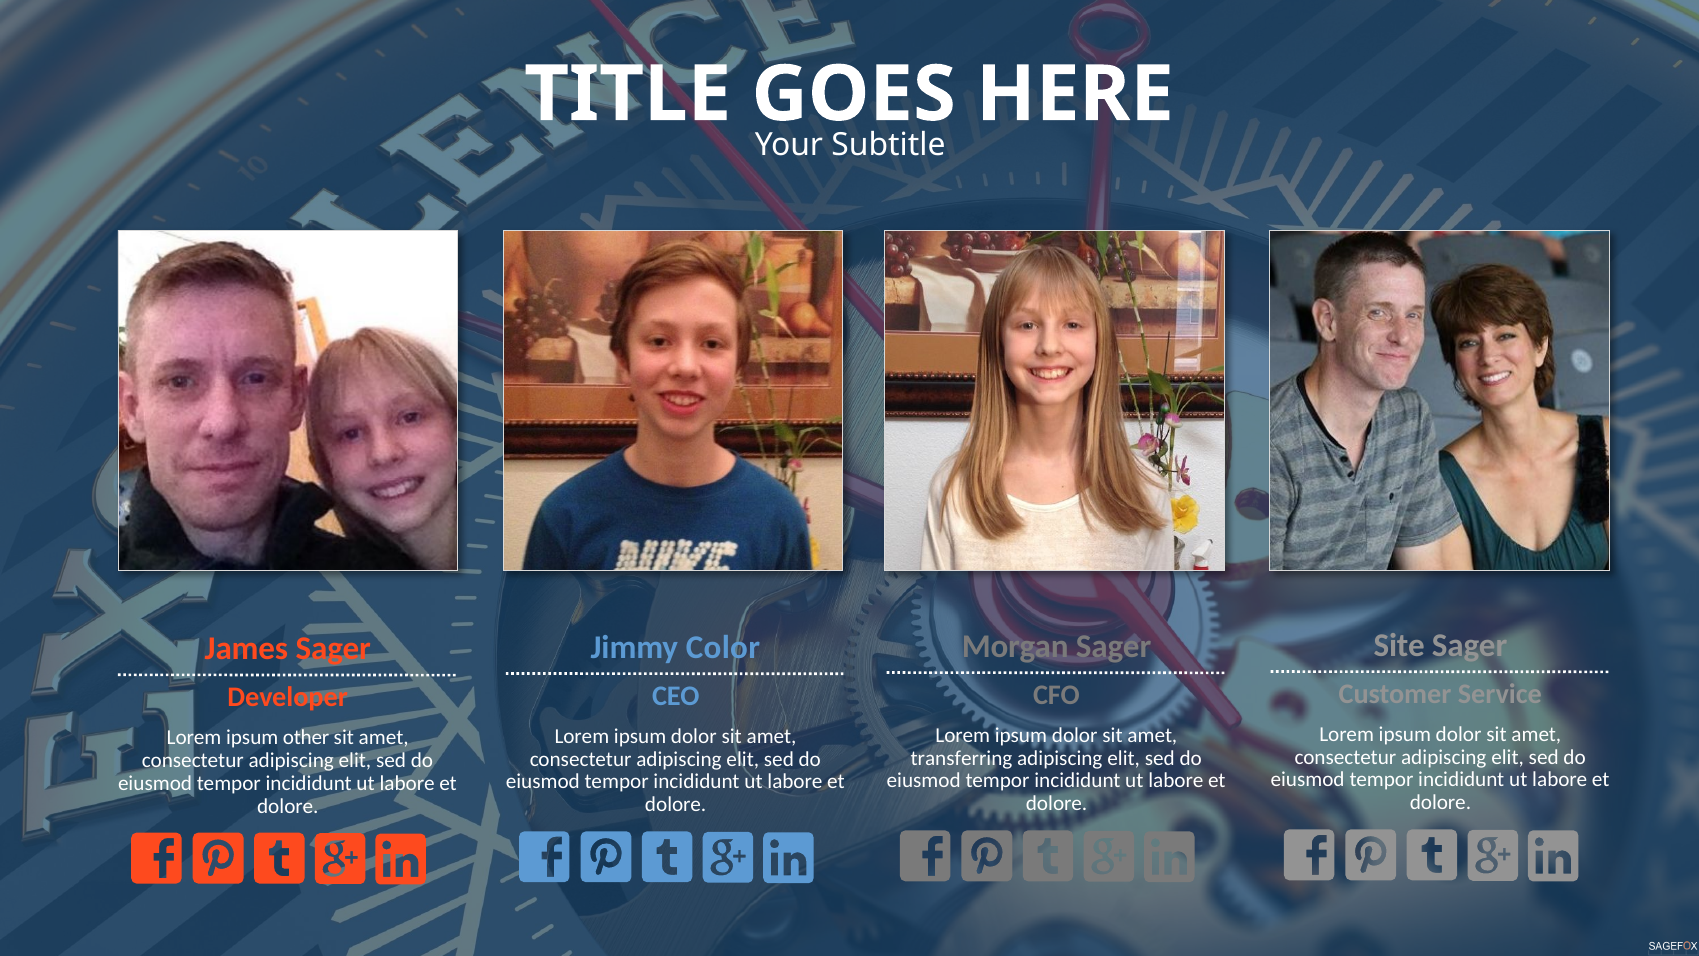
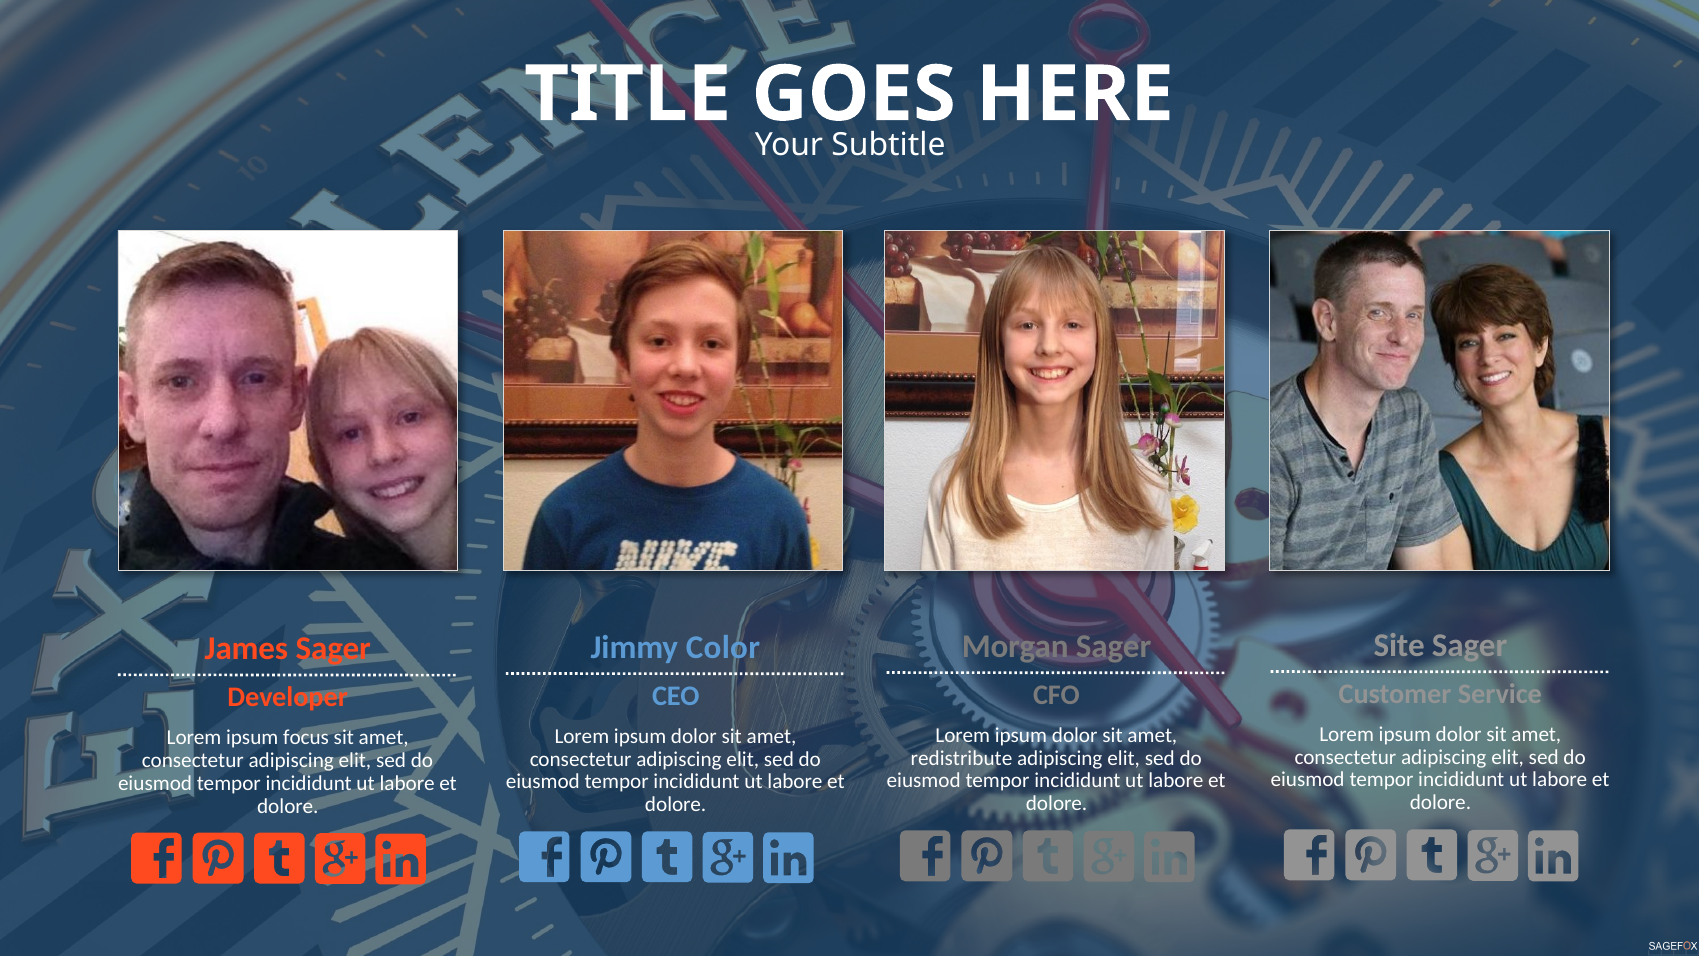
other: other -> focus
transferring: transferring -> redistribute
